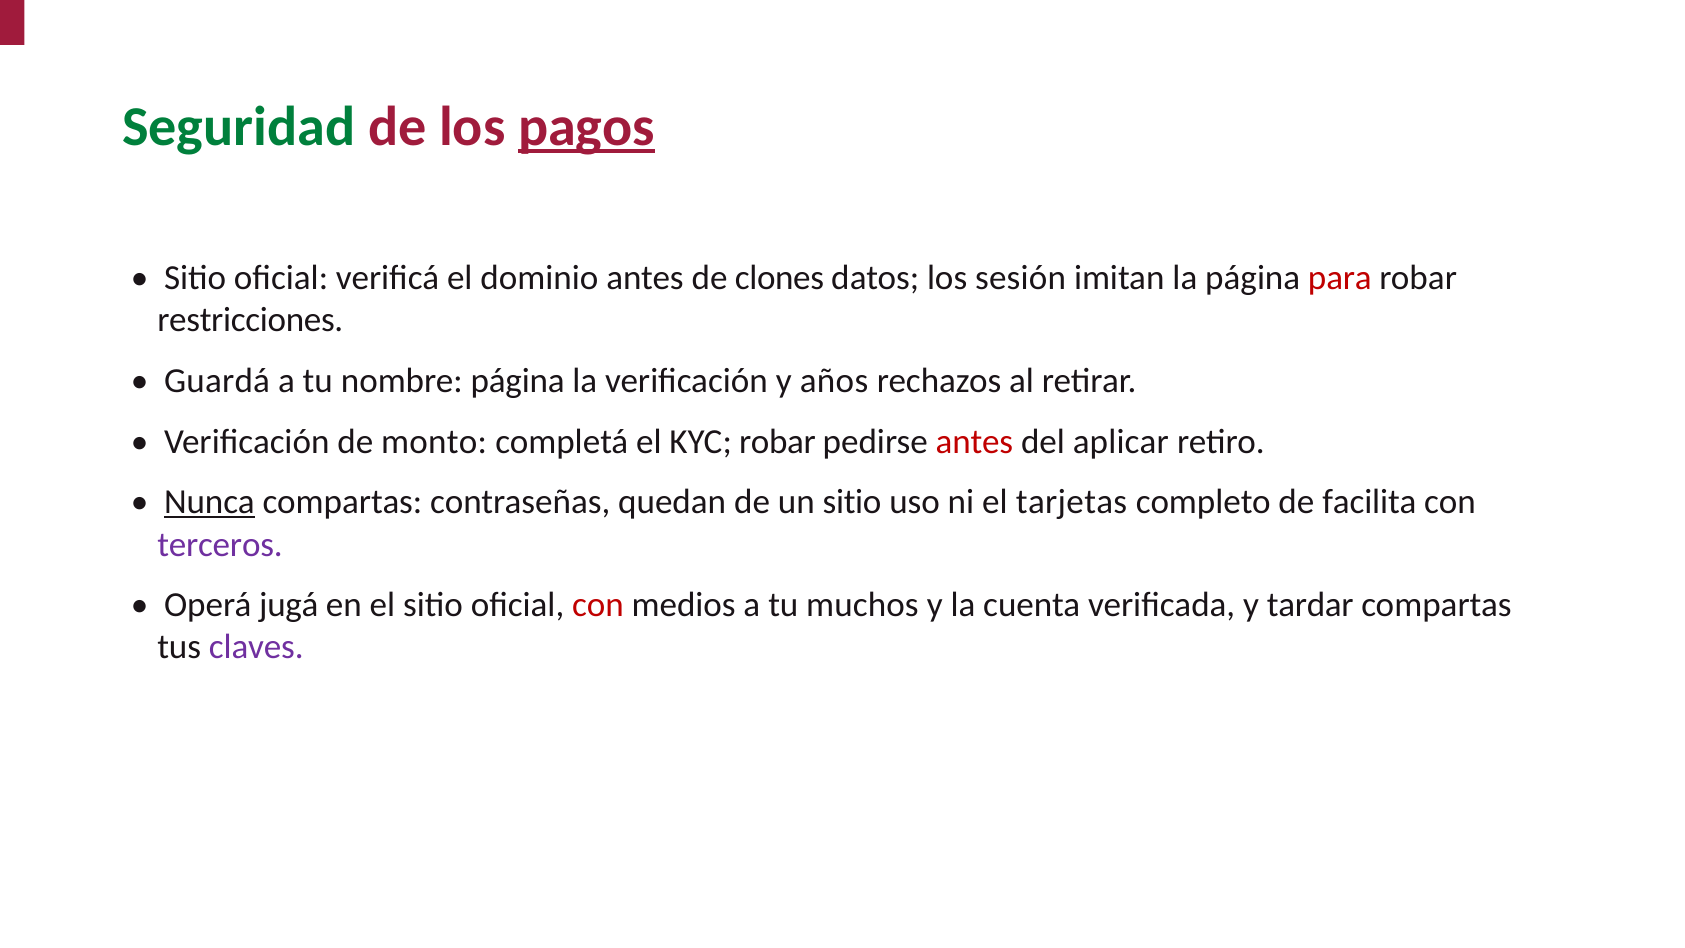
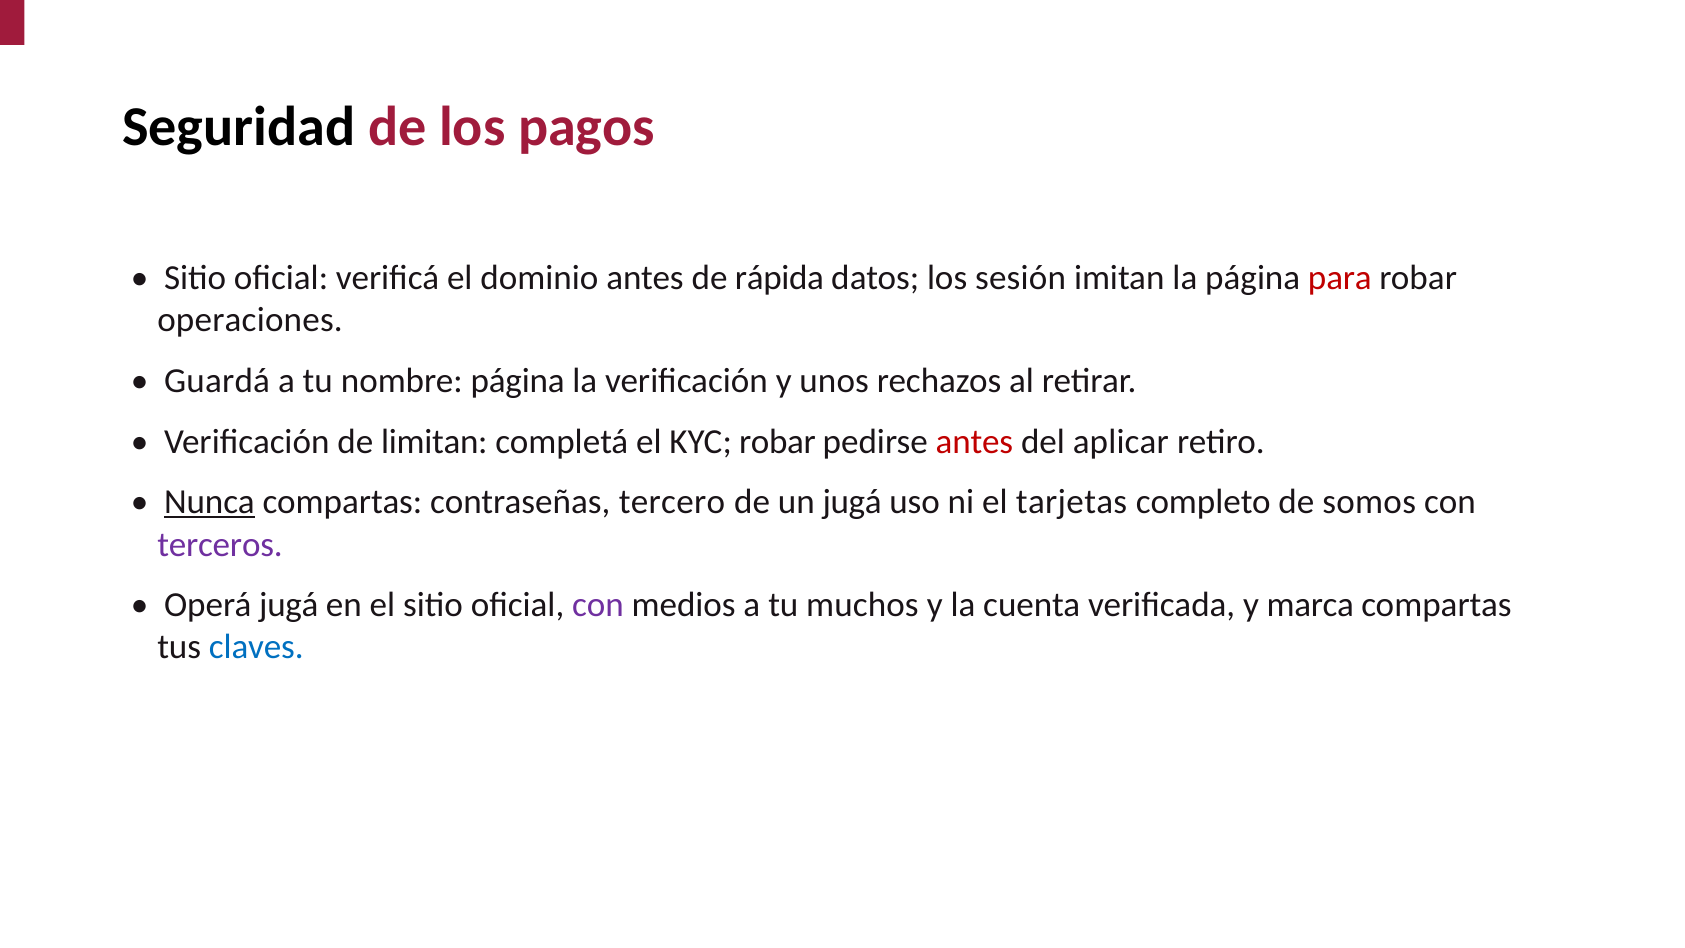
Seguridad colour: green -> black
pagos underline: present -> none
clones: clones -> rápida
restricciones: restricciones -> operaciones
años: años -> unos
monto: monto -> limitan
quedan: quedan -> tercero
un sitio: sitio -> jugá
facilita: facilita -> somos
con at (598, 605) colour: red -> purple
tardar: tardar -> marca
claves colour: purple -> blue
